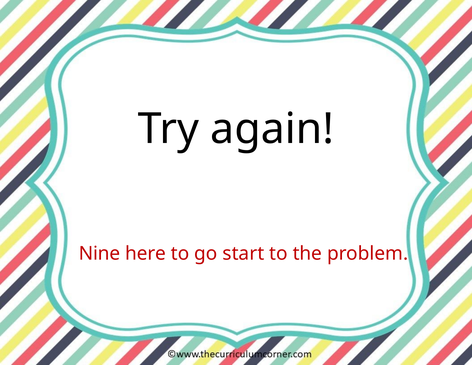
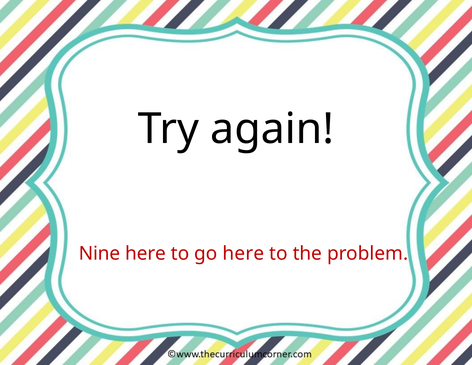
go start: start -> here
